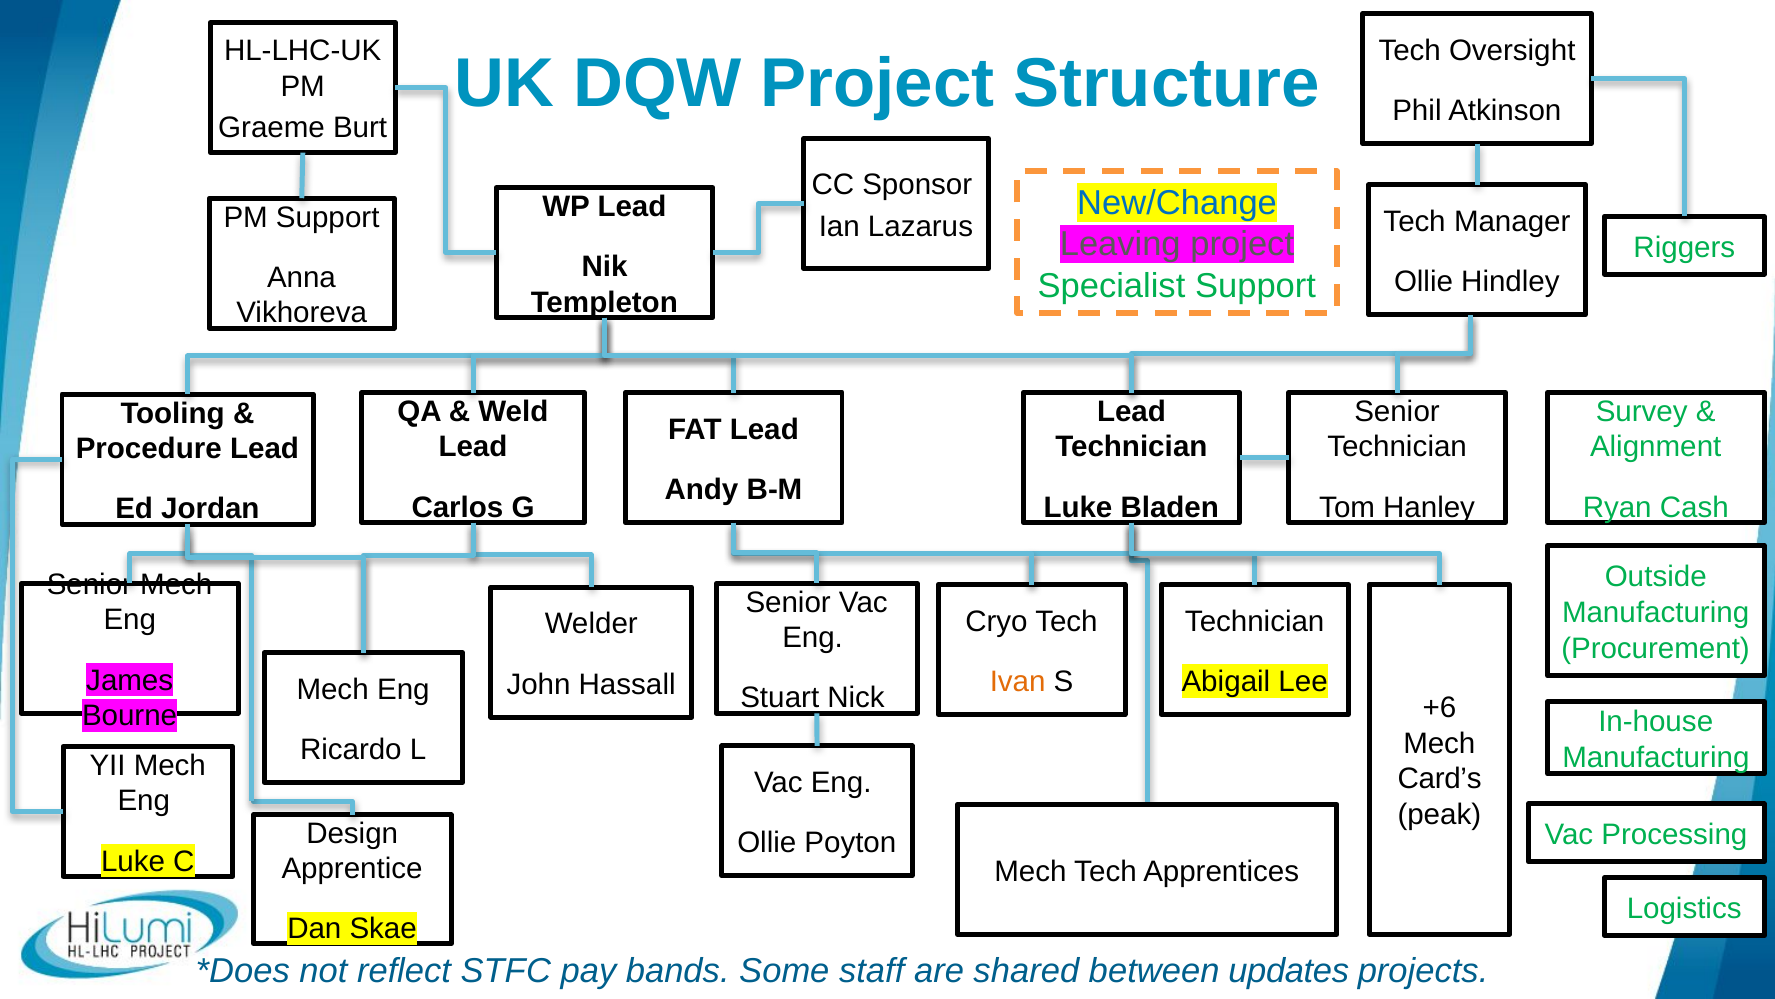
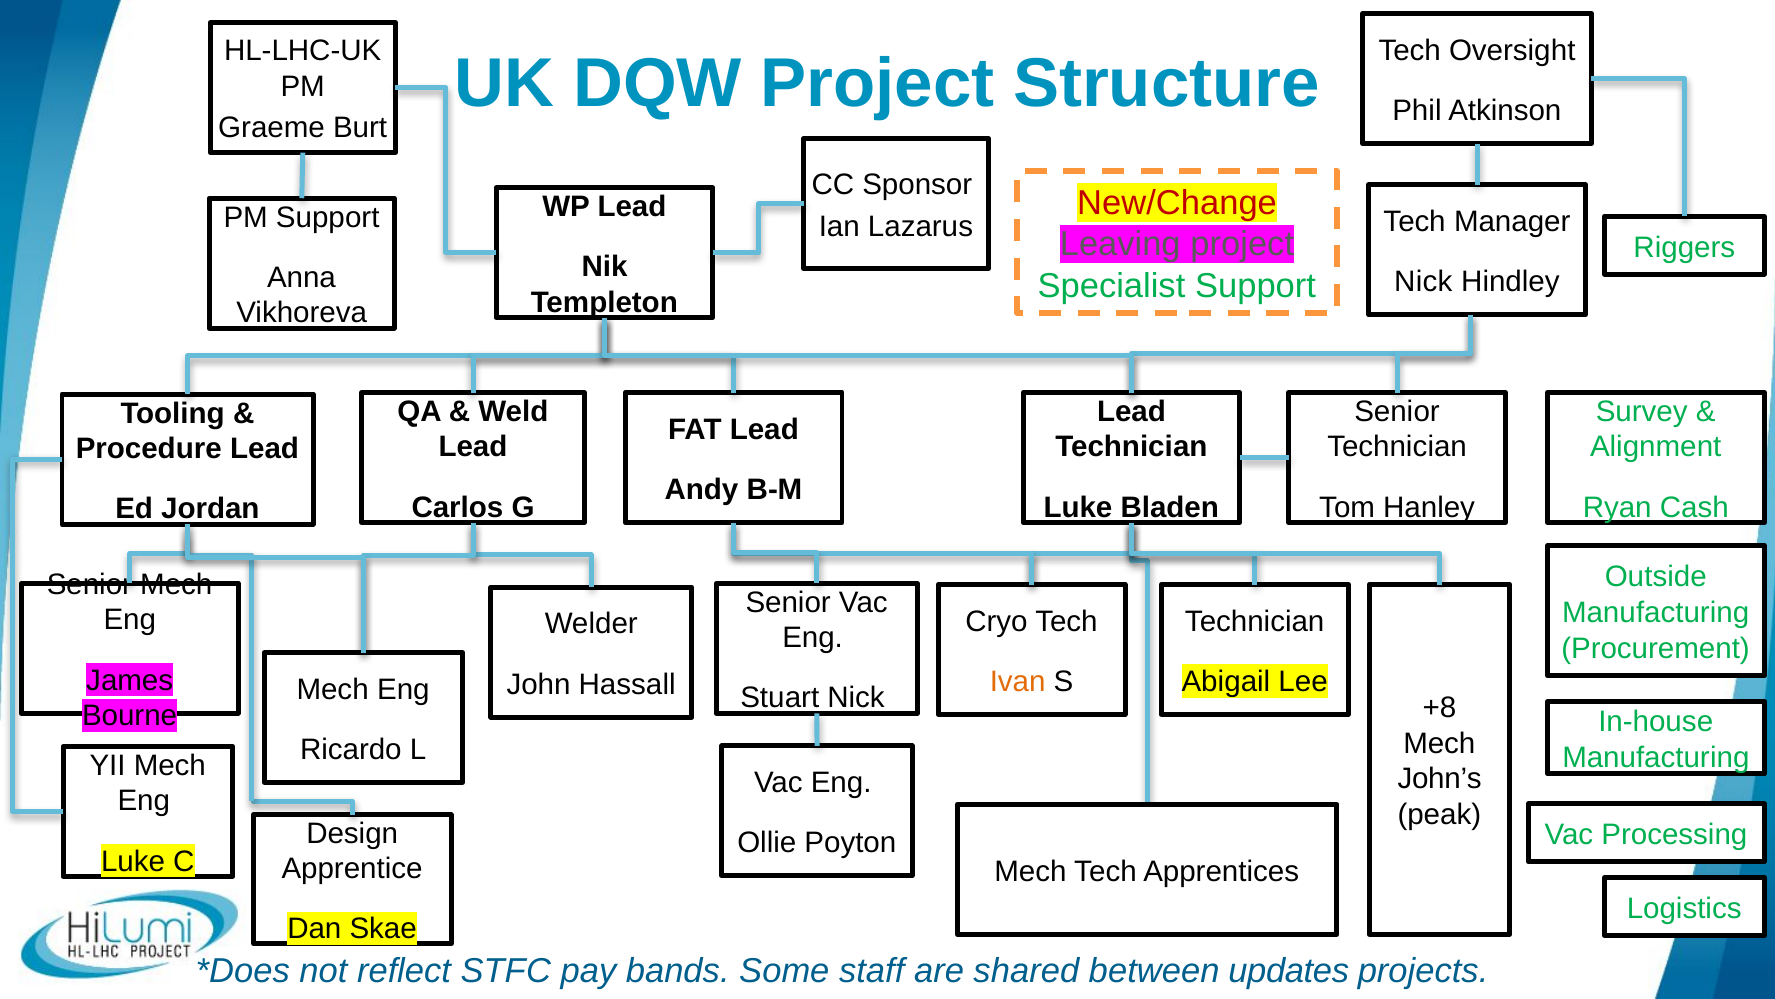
New/Change colour: blue -> red
Ollie at (1424, 282): Ollie -> Nick
+6: +6 -> +8
Card’s: Card’s -> John’s
